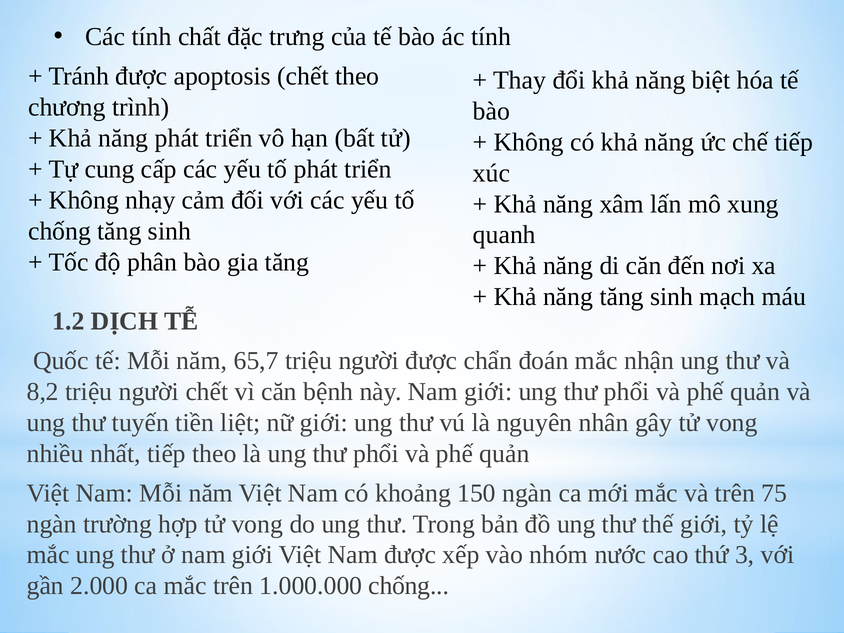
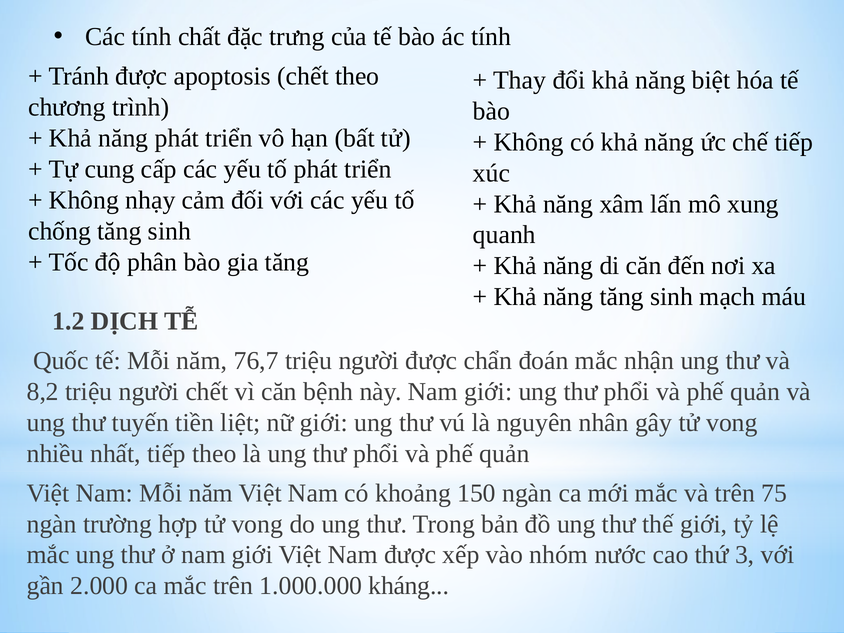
65,7: 65,7 -> 76,7
1.000.000 chống: chống -> kháng
